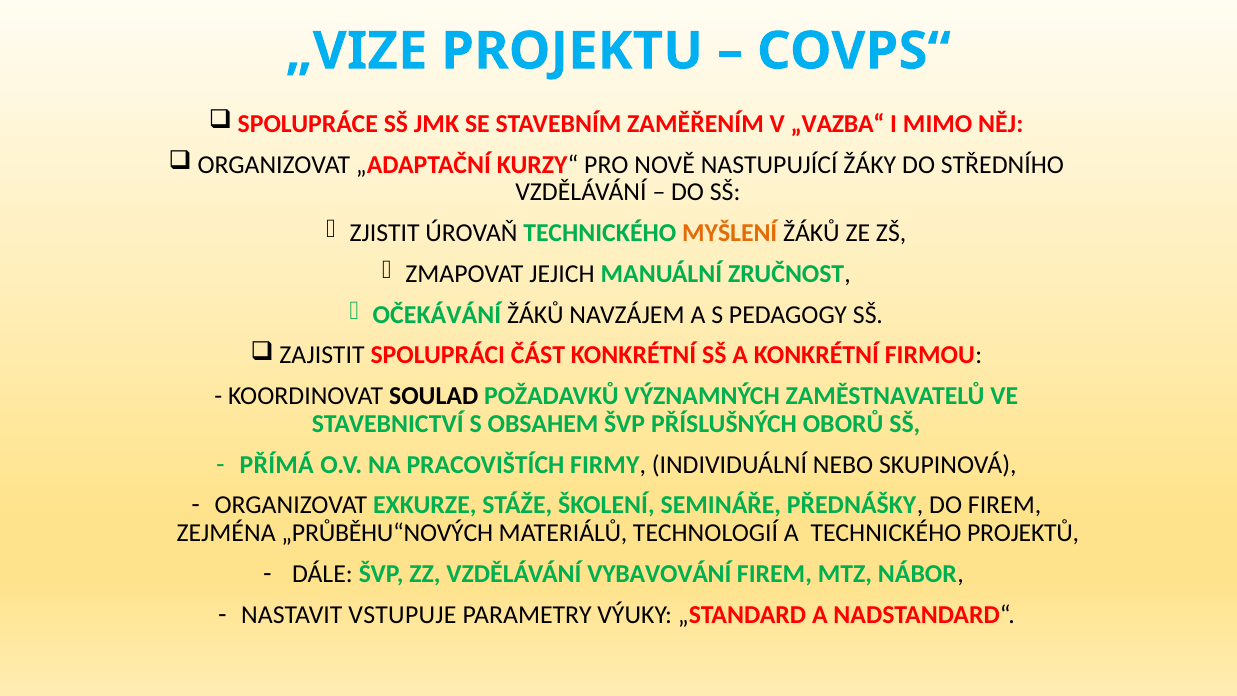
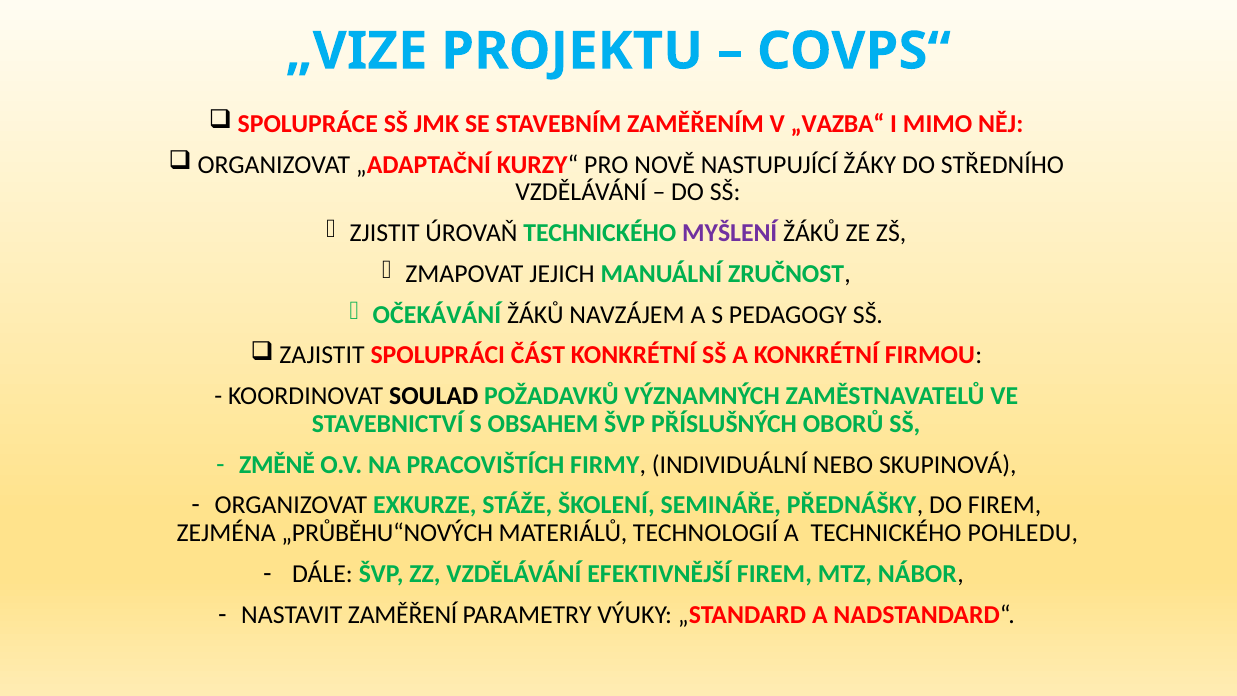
MYŠLENÍ colour: orange -> purple
PŘÍMÁ: PŘÍMÁ -> ZMĚNĚ
PROJEKTŮ: PROJEKTŮ -> POHLEDU
VYBAVOVÁNÍ: VYBAVOVÁNÍ -> EFEKTIVNĚJŠÍ
VSTUPUJE: VSTUPUJE -> ZAMĚŘENÍ
